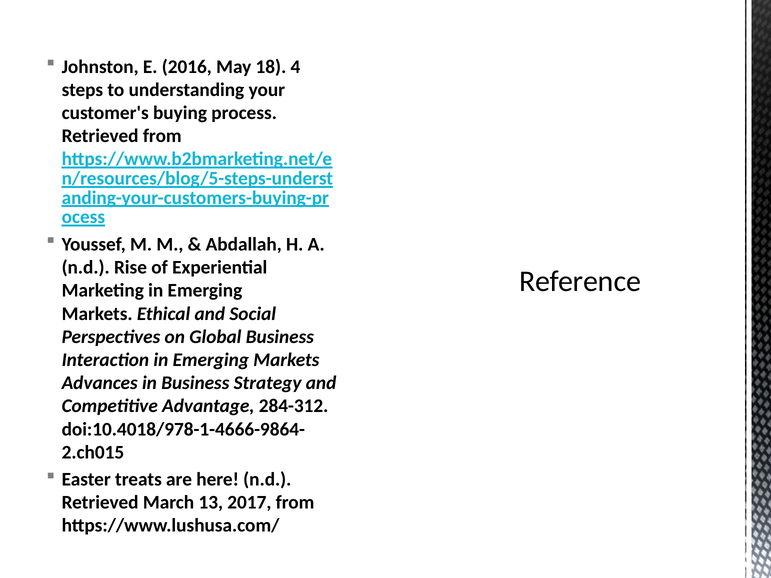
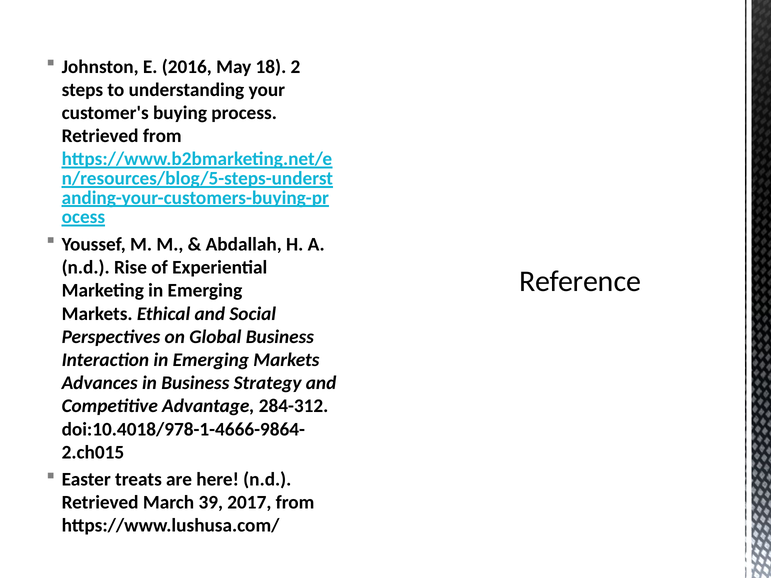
4: 4 -> 2
13: 13 -> 39
